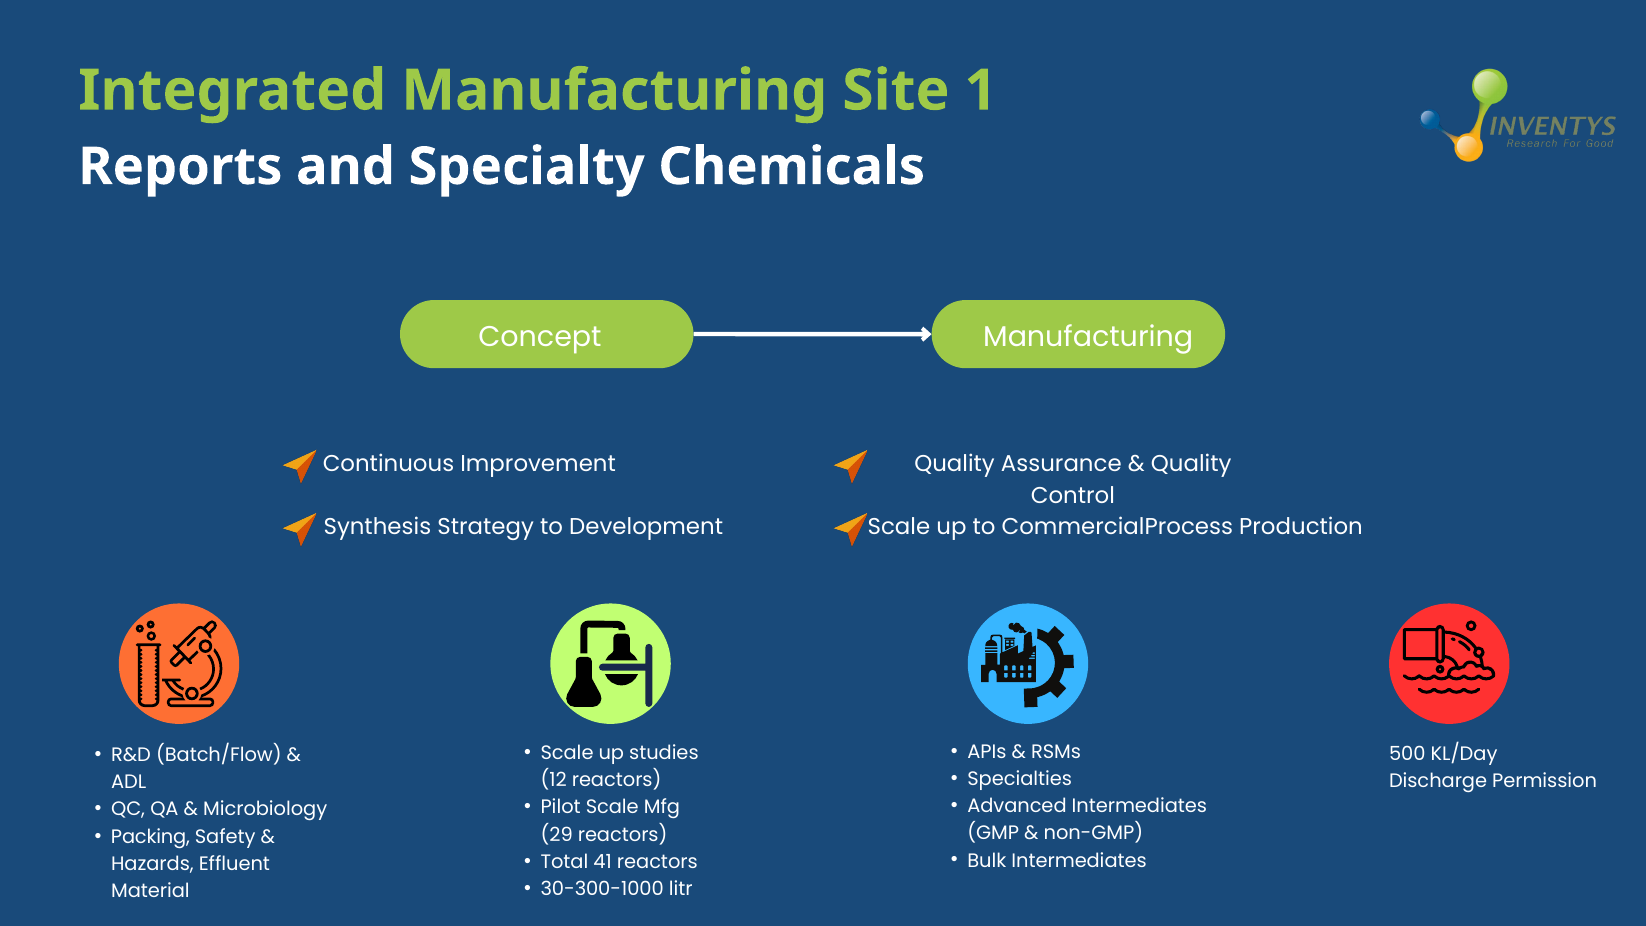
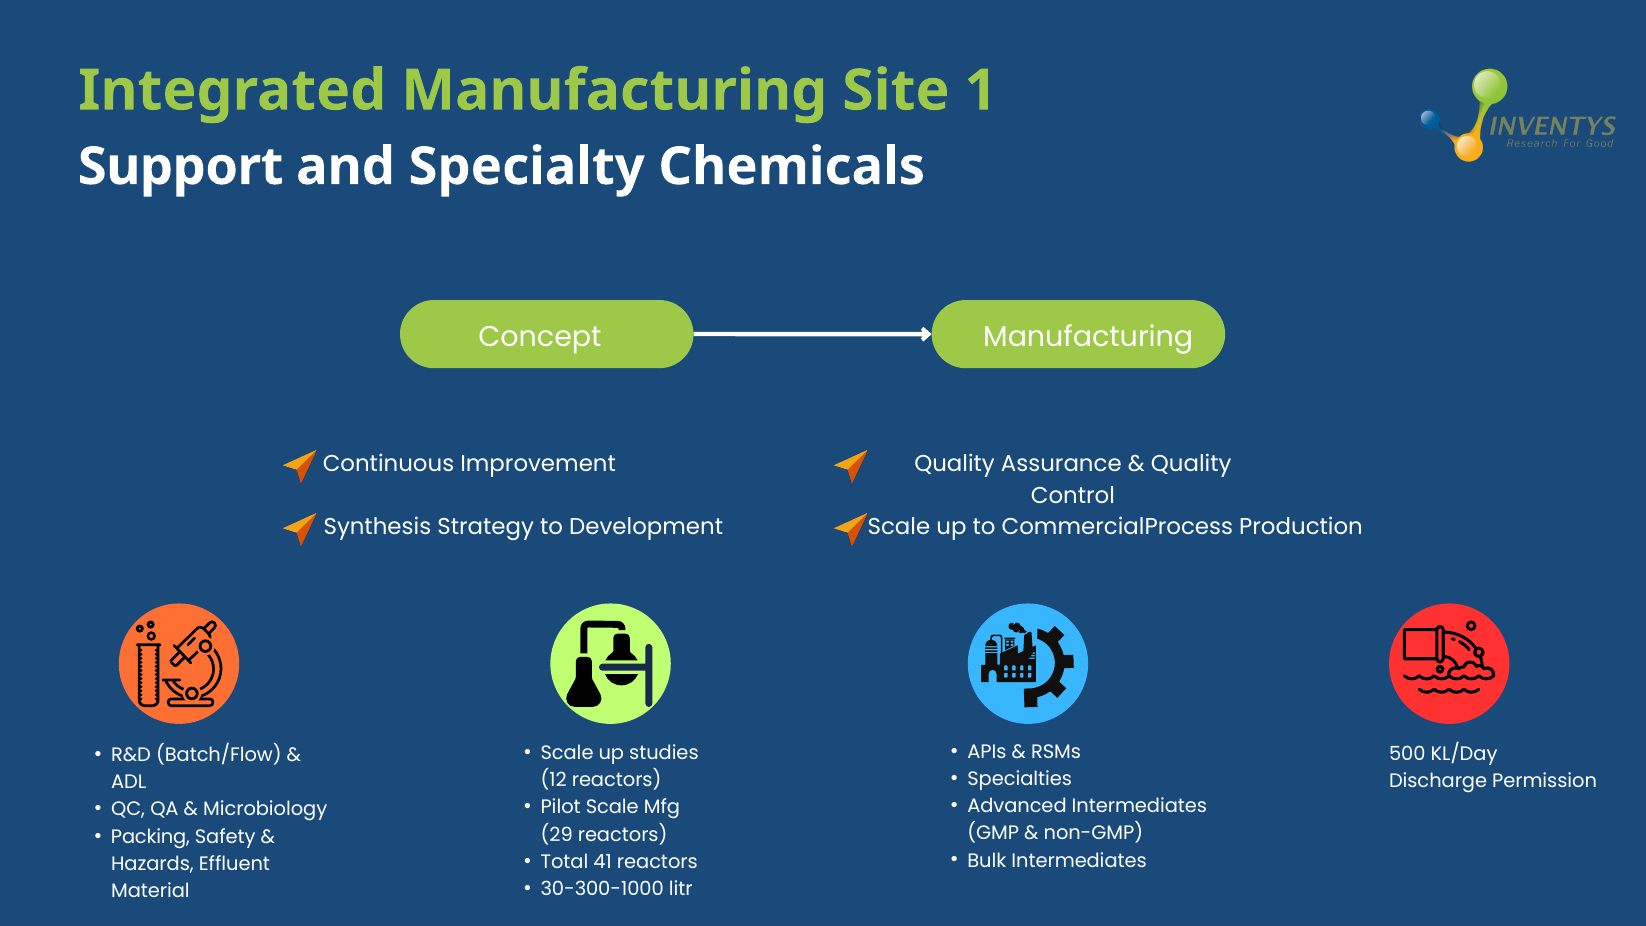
Reports: Reports -> Support
